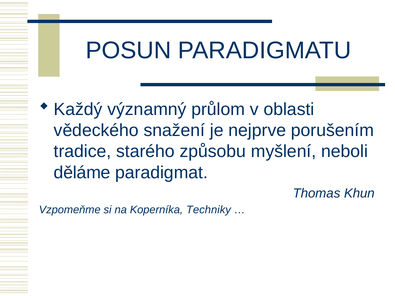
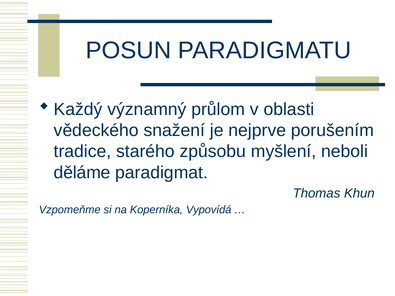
Techniky: Techniky -> Vypovídá
